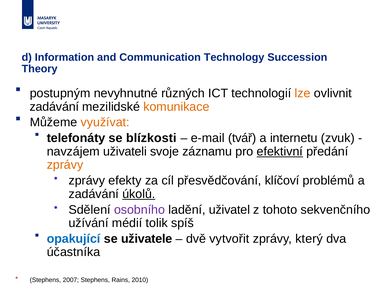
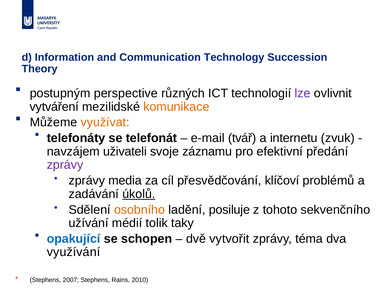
nevyhnutné: nevyhnutné -> perspective
lze colour: orange -> purple
zadávání at (54, 107): zadávání -> vytváření
blízkosti: blízkosti -> telefonát
efektivní underline: present -> none
zprávy at (65, 165) colour: orange -> purple
efekty: efekty -> media
osobního colour: purple -> orange
uživatel: uživatel -> posiluje
spíš: spíš -> taky
uživatele: uživatele -> schopen
který: který -> téma
účastníka: účastníka -> využívání
